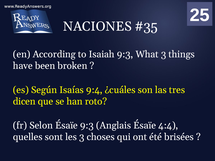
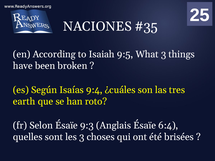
Isaiah 9:3: 9:3 -> 9:5
dicen: dicen -> earth
4:4: 4:4 -> 6:4
